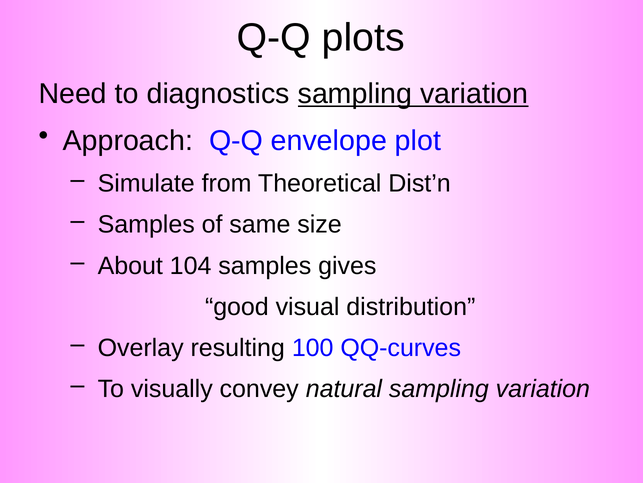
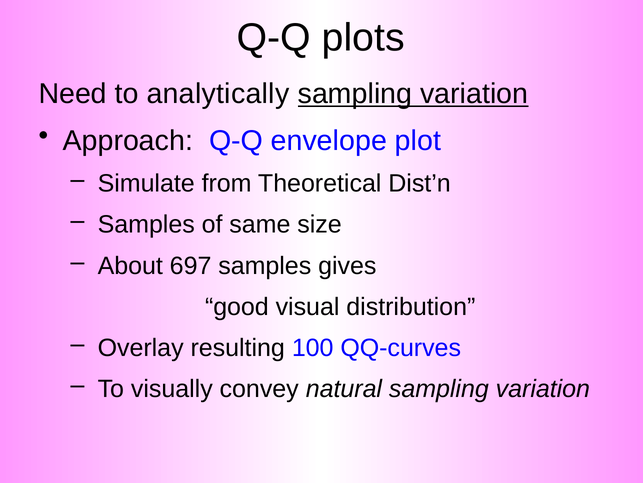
diagnostics: diagnostics -> analytically
104: 104 -> 697
